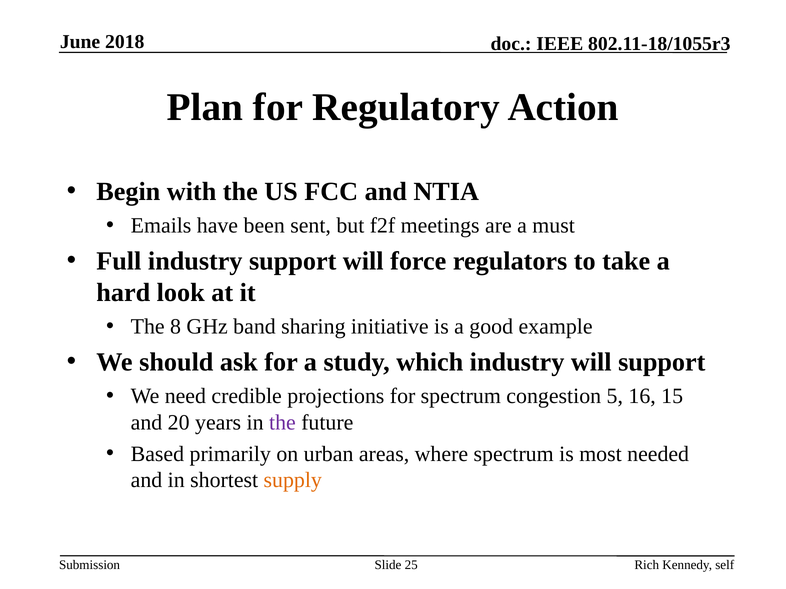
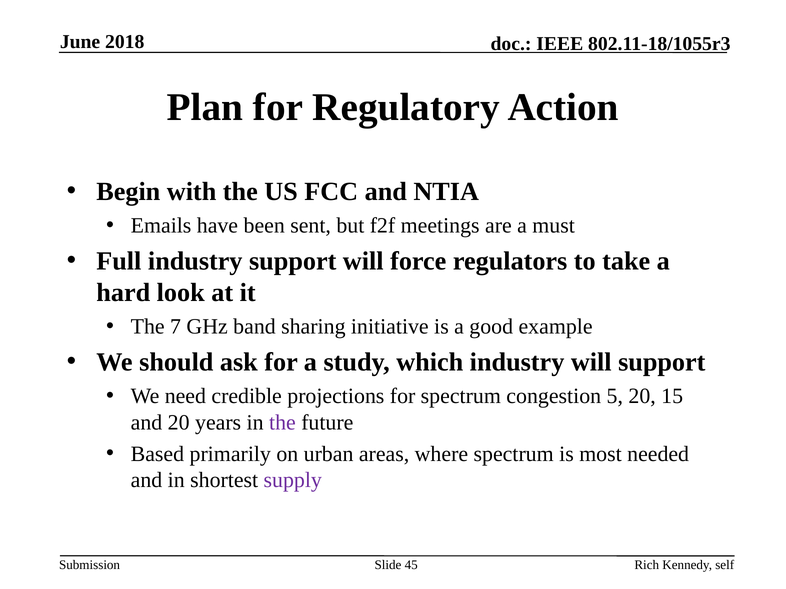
8: 8 -> 7
5 16: 16 -> 20
supply colour: orange -> purple
25: 25 -> 45
